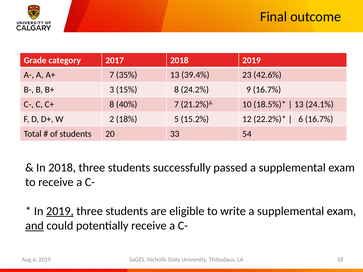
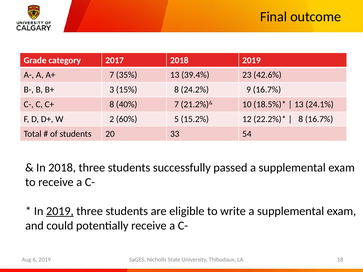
18%: 18% -> 60%
6 at (301, 119): 6 -> 8
and underline: present -> none
